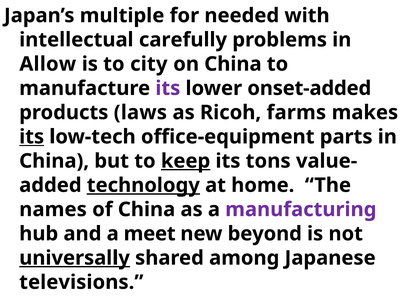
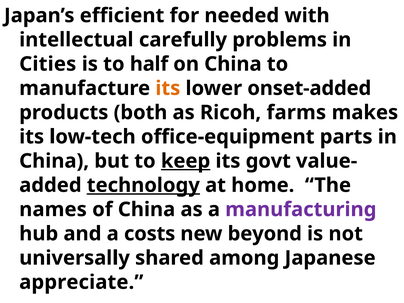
multiple: multiple -> efficient
Allow: Allow -> Cities
city: city -> half
its at (168, 88) colour: purple -> orange
laws: laws -> both
its at (32, 137) underline: present -> none
tons: tons -> govt
meet: meet -> costs
universally underline: present -> none
televisions: televisions -> appreciate
